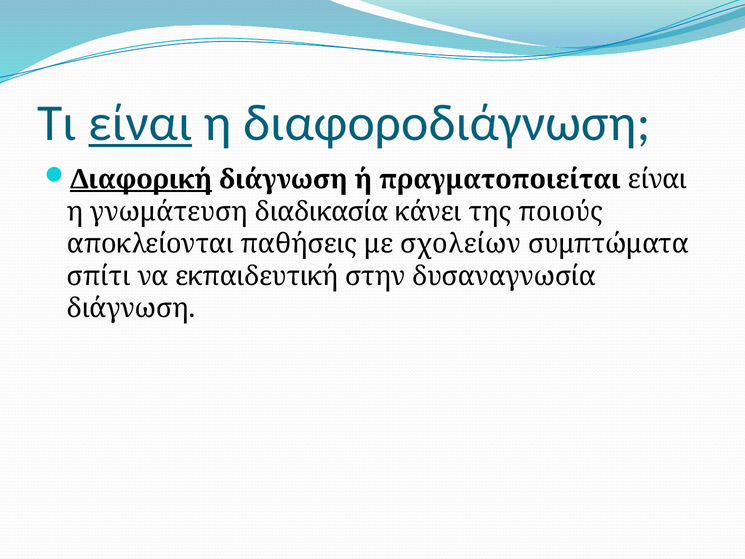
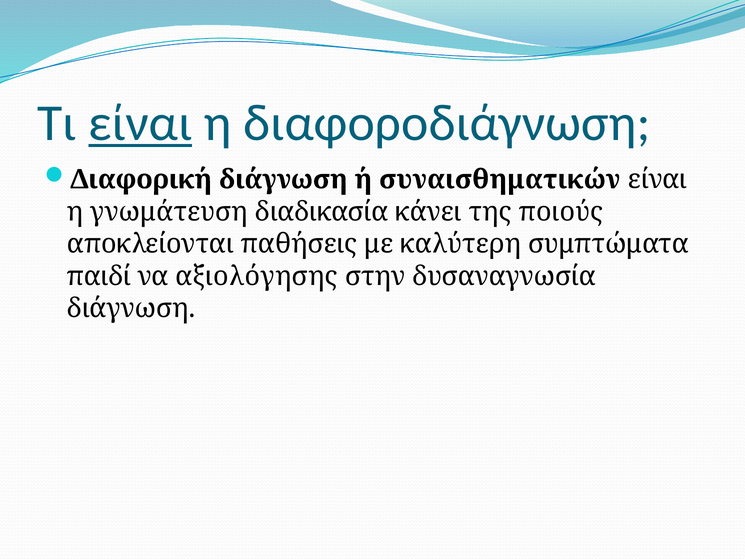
Διαφορική underline: present -> none
πραγματοποιείται: πραγματοποιείται -> συναισθηματικών
σχολείων: σχολείων -> καλύτερη
σπίτι: σπίτι -> παιδί
εκπαιδευτική: εκπαιδευτική -> αξιολόγησης
